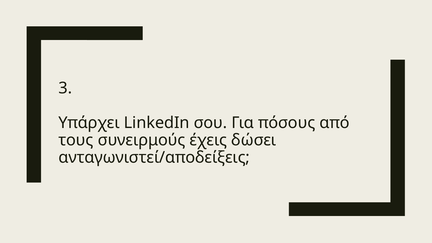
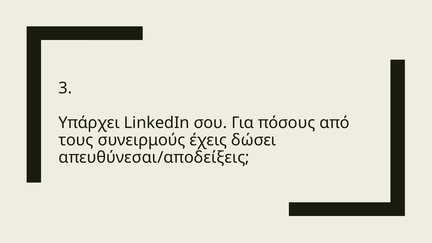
ανταγωνιστεί/αποδείξεις: ανταγωνιστεί/αποδείξεις -> απευθύνεσαι/αποδείξεις
